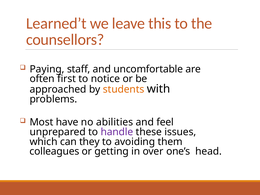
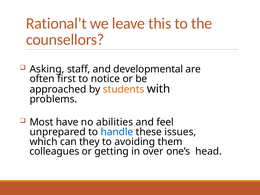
Learned’t: Learned’t -> Rational’t
Paying: Paying -> Asking
uncomfortable: uncomfortable -> developmental
handle colour: purple -> blue
